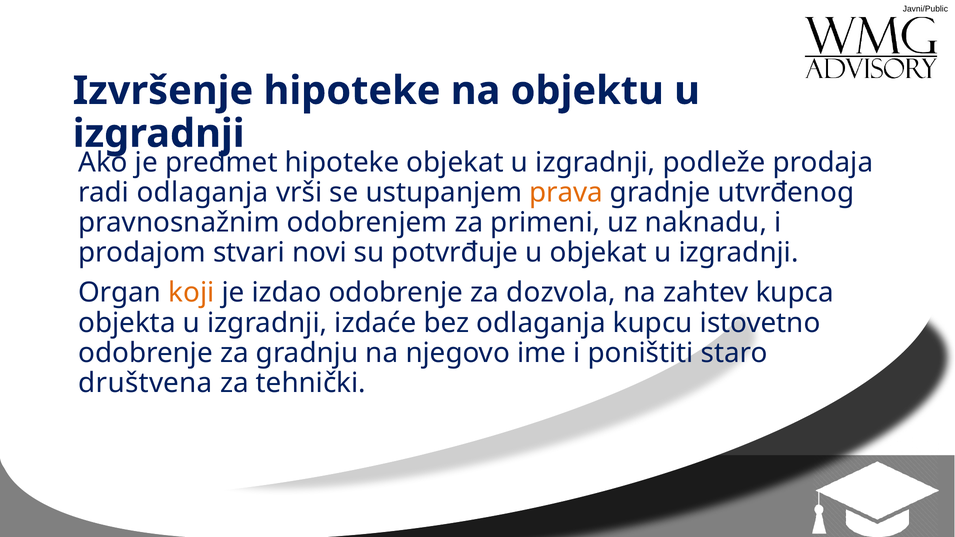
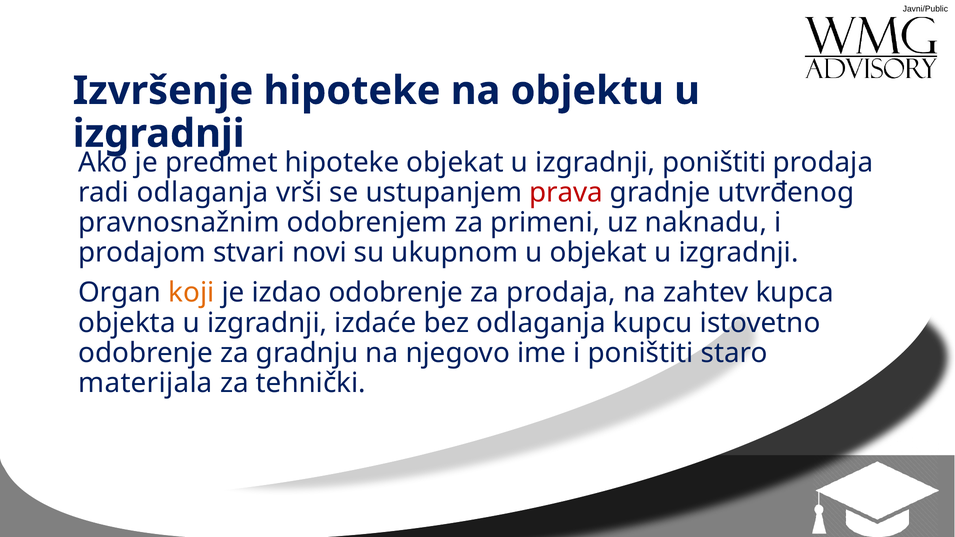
izgradnji podleže: podleže -> poništiti
prava colour: orange -> red
potvrđuje: potvrđuje -> ukupnom
za dozvola: dozvola -> prodaja
društvena: društvena -> materijala
